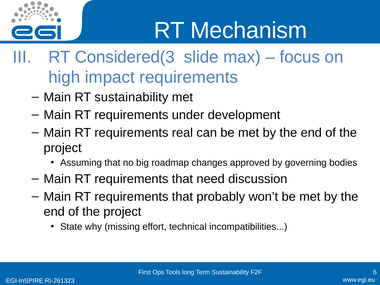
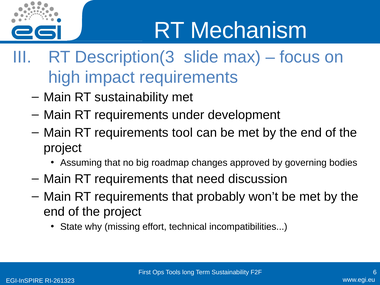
Considered(3: Considered(3 -> Description(3
real: real -> tool
